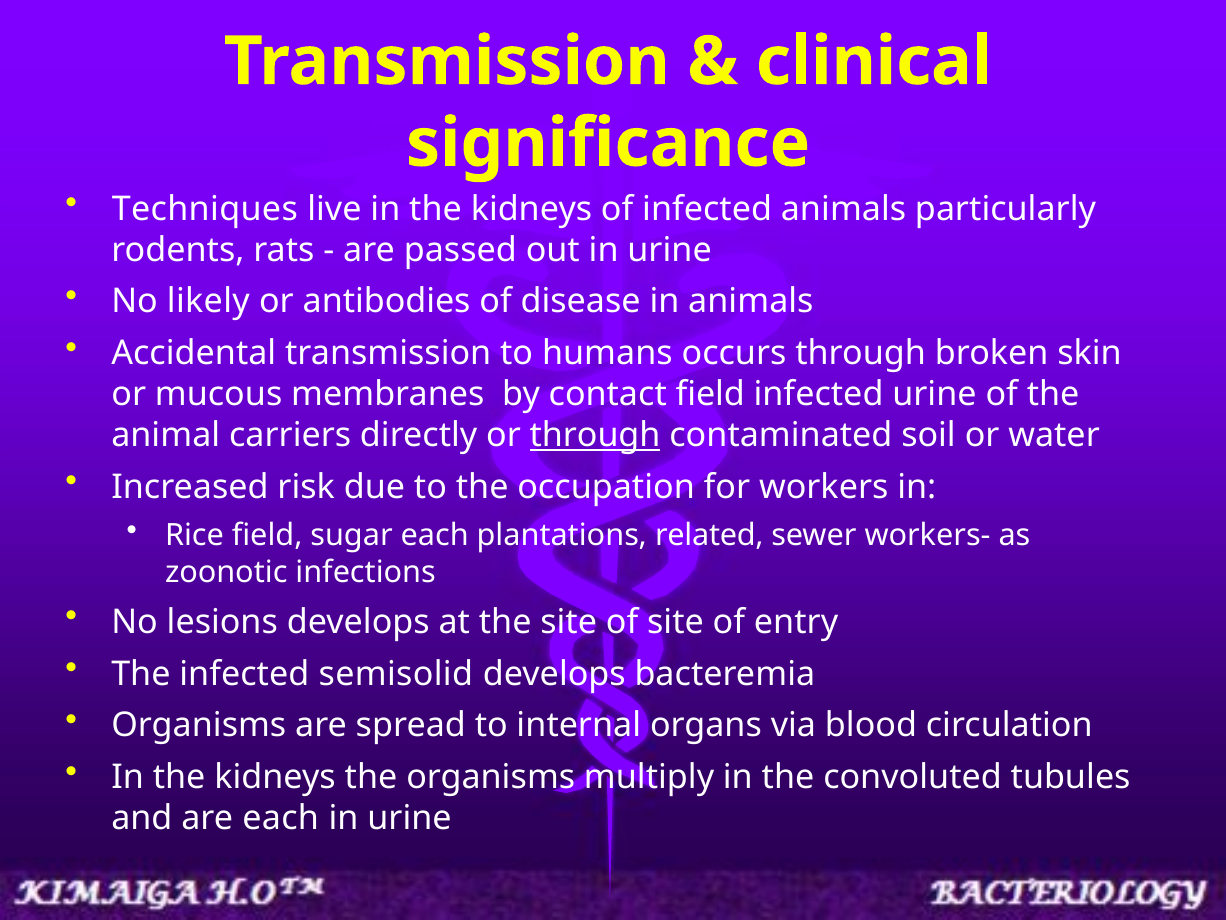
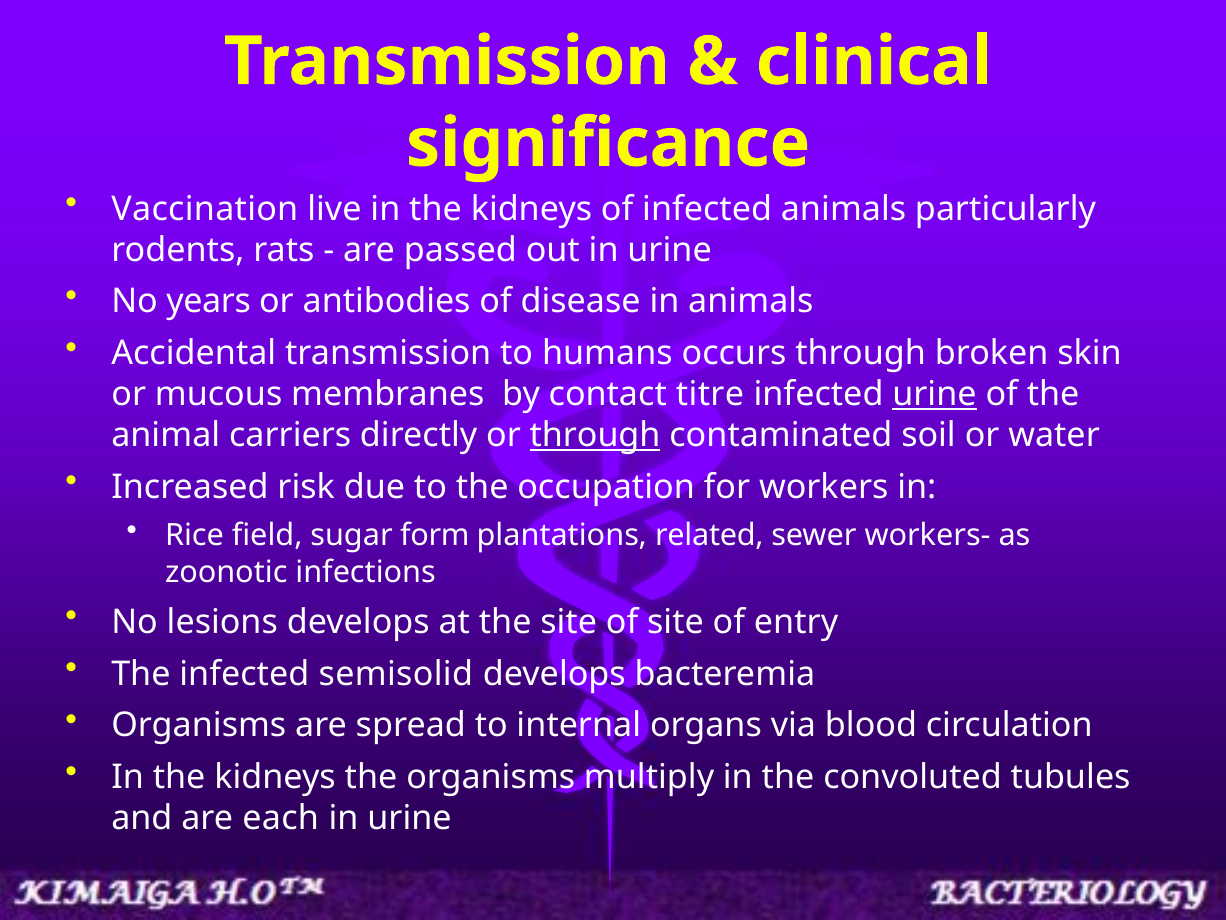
Techniques: Techniques -> Vaccination
likely: likely -> years
contact field: field -> titre
urine at (934, 394) underline: none -> present
sugar each: each -> form
